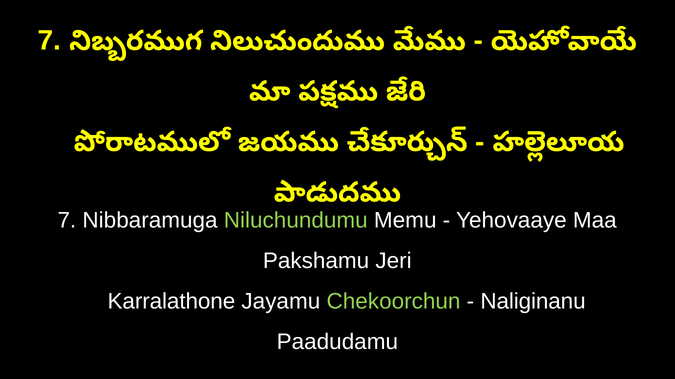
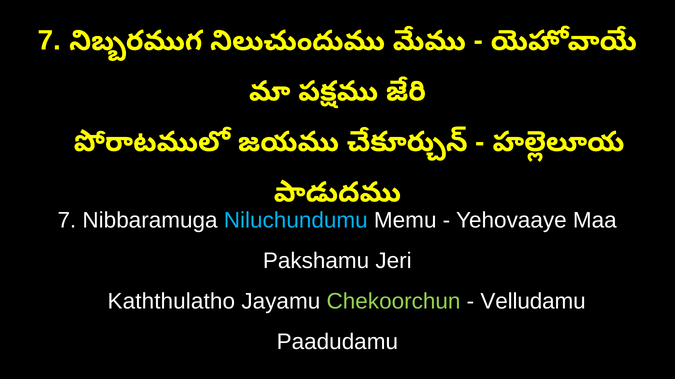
Niluchundumu colour: light green -> light blue
Karralathone: Karralathone -> Kaththulatho
Naliginanu: Naliginanu -> Velludamu
